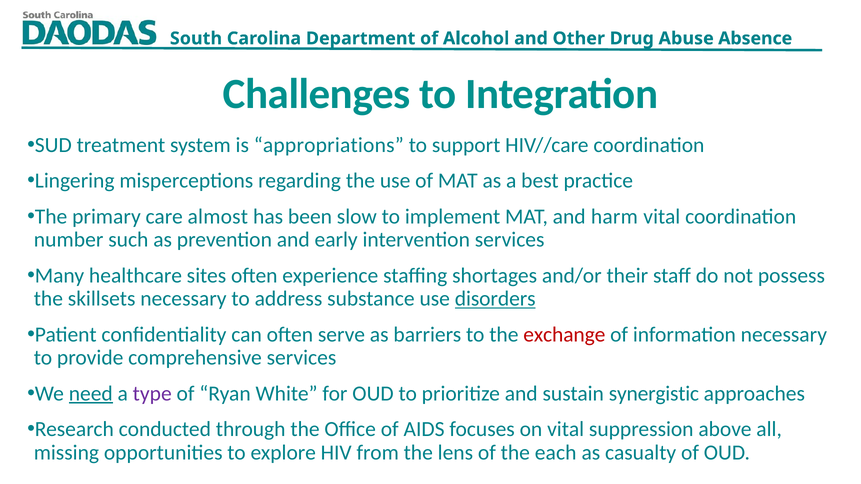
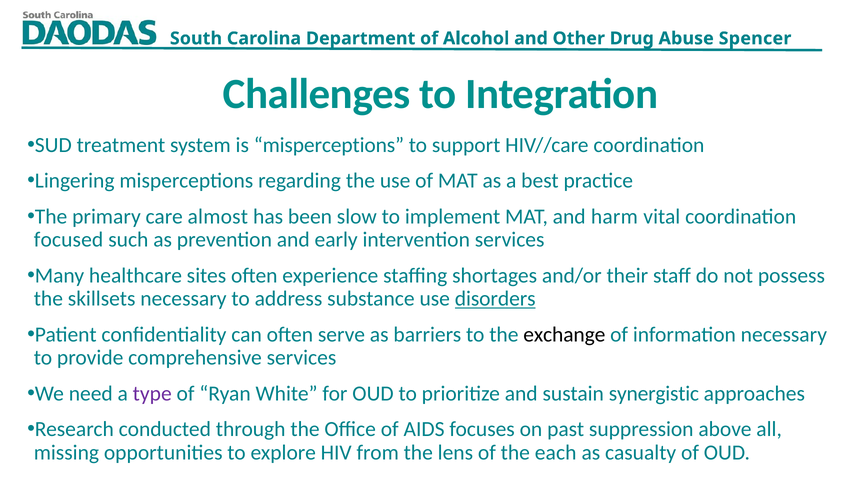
Absence: Absence -> Spencer
is appropriations: appropriations -> misperceptions
number: number -> focused
exchange colour: red -> black
need underline: present -> none
on vital: vital -> past
